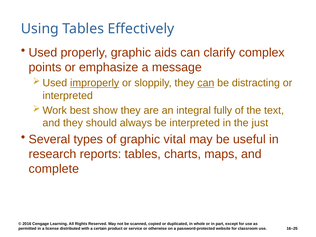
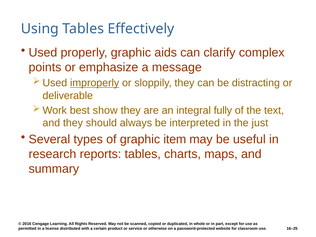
can at (206, 83) underline: present -> none
interpreted at (68, 96): interpreted -> deliverable
vital: vital -> item
complete: complete -> summary
